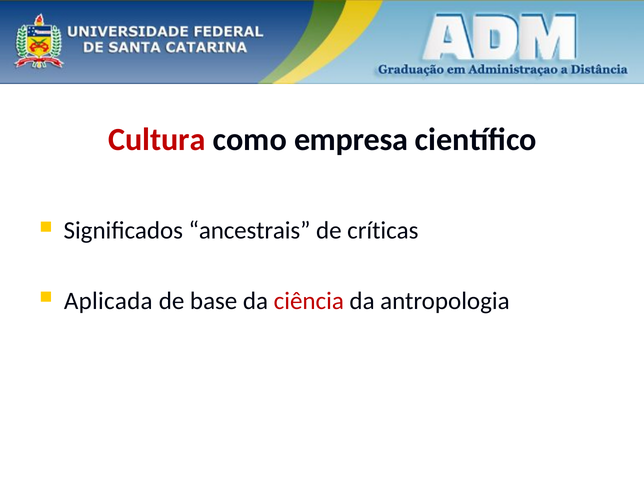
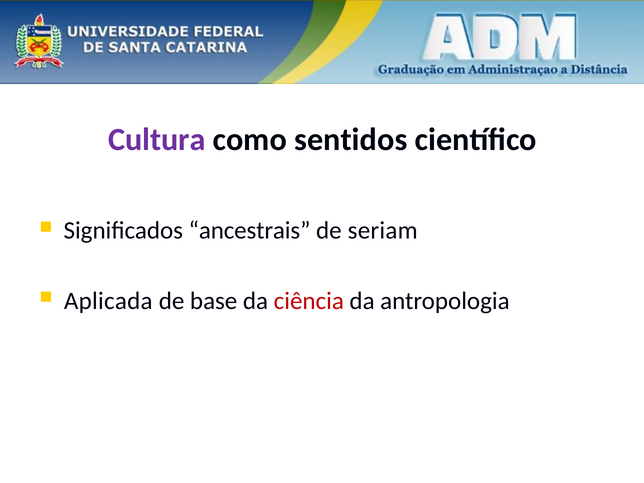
Cultura colour: red -> purple
empresa: empresa -> sentidos
críticas: críticas -> seriam
